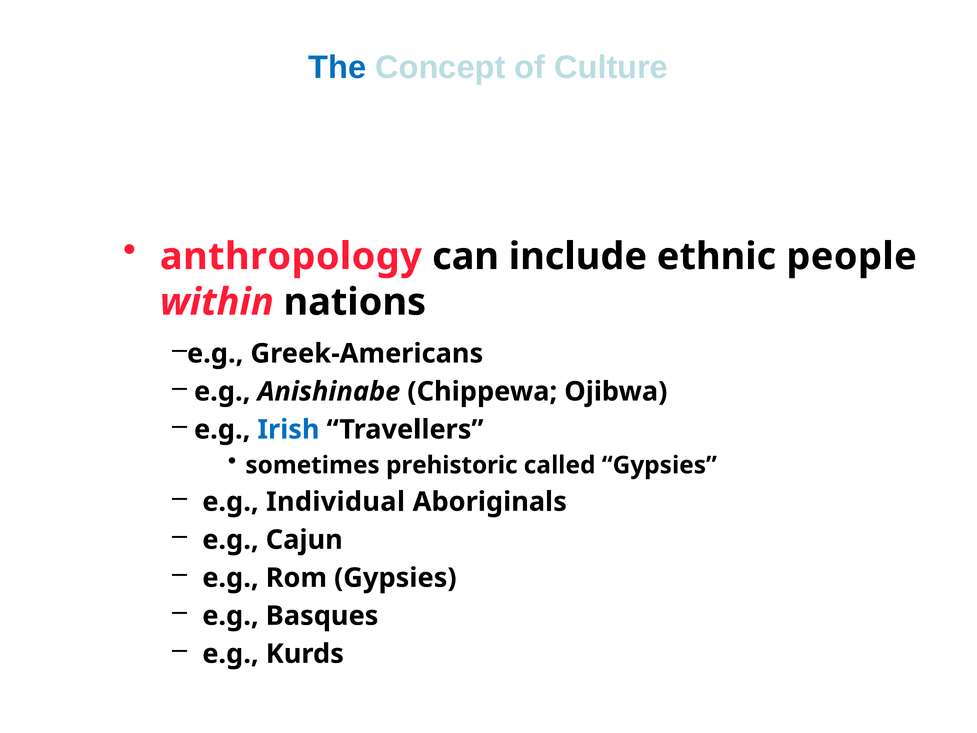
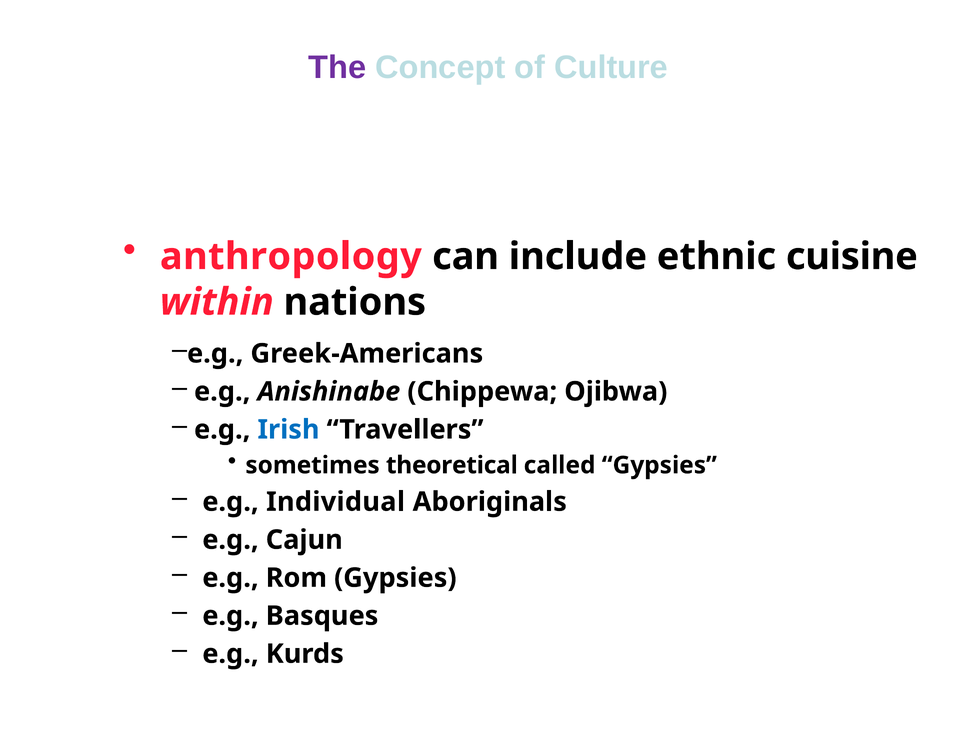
The colour: blue -> purple
people: people -> cuisine
prehistoric: prehistoric -> theoretical
